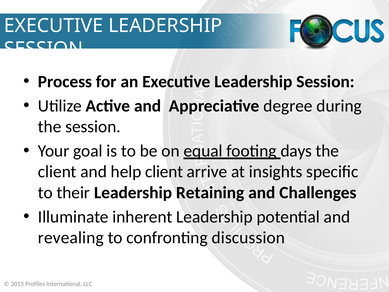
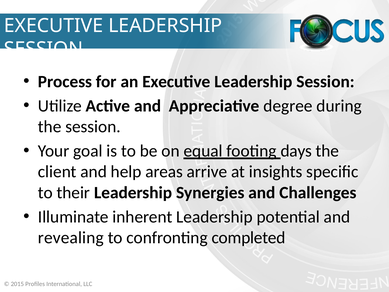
help client: client -> areas
Retaining: Retaining -> Synergies
discussion: discussion -> completed
